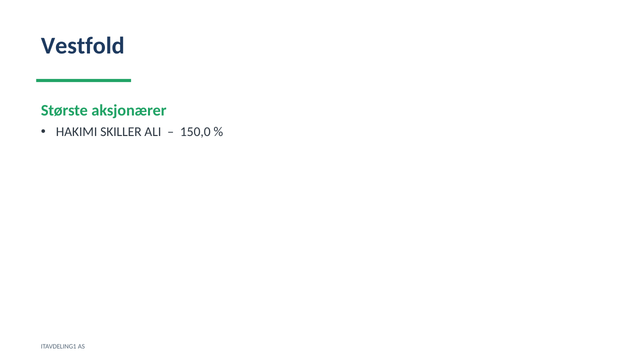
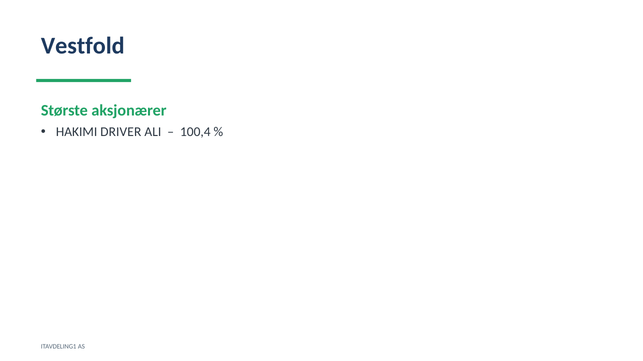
SKILLER: SKILLER -> DRIVER
150,0: 150,0 -> 100,4
